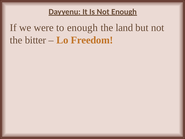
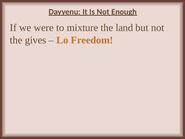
to enough: enough -> mixture
bitter: bitter -> gives
